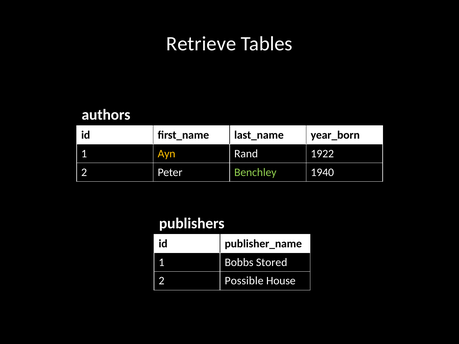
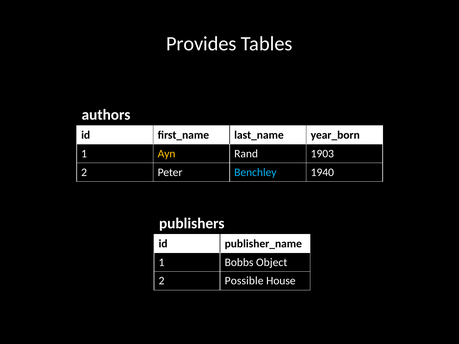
Retrieve: Retrieve -> Provides
1922: 1922 -> 1903
Benchley colour: light green -> light blue
Stored: Stored -> Object
